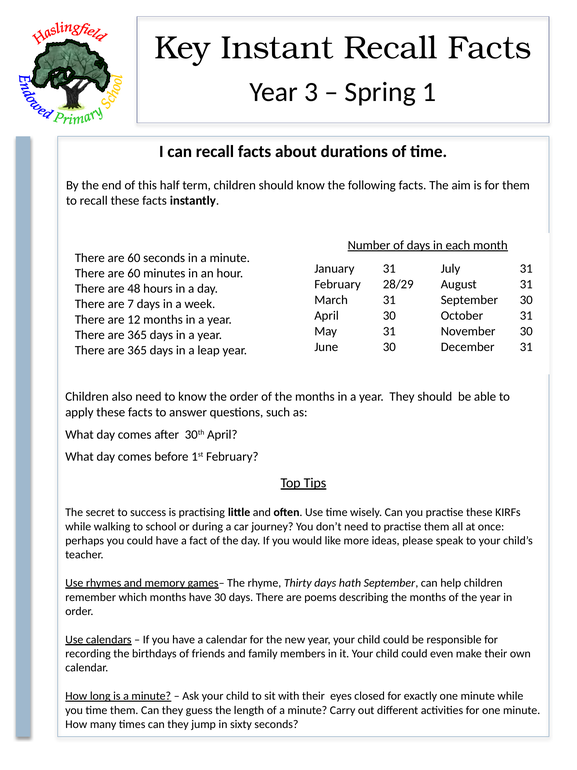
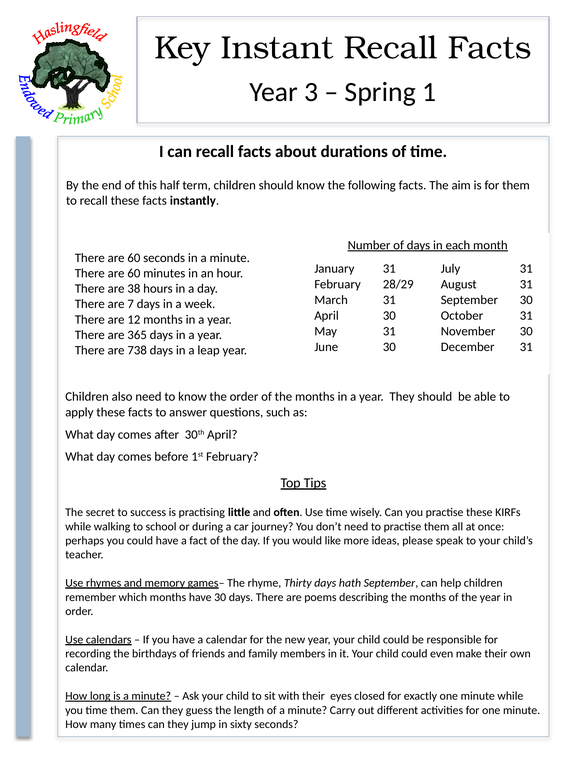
48: 48 -> 38
365 at (137, 350): 365 -> 738
